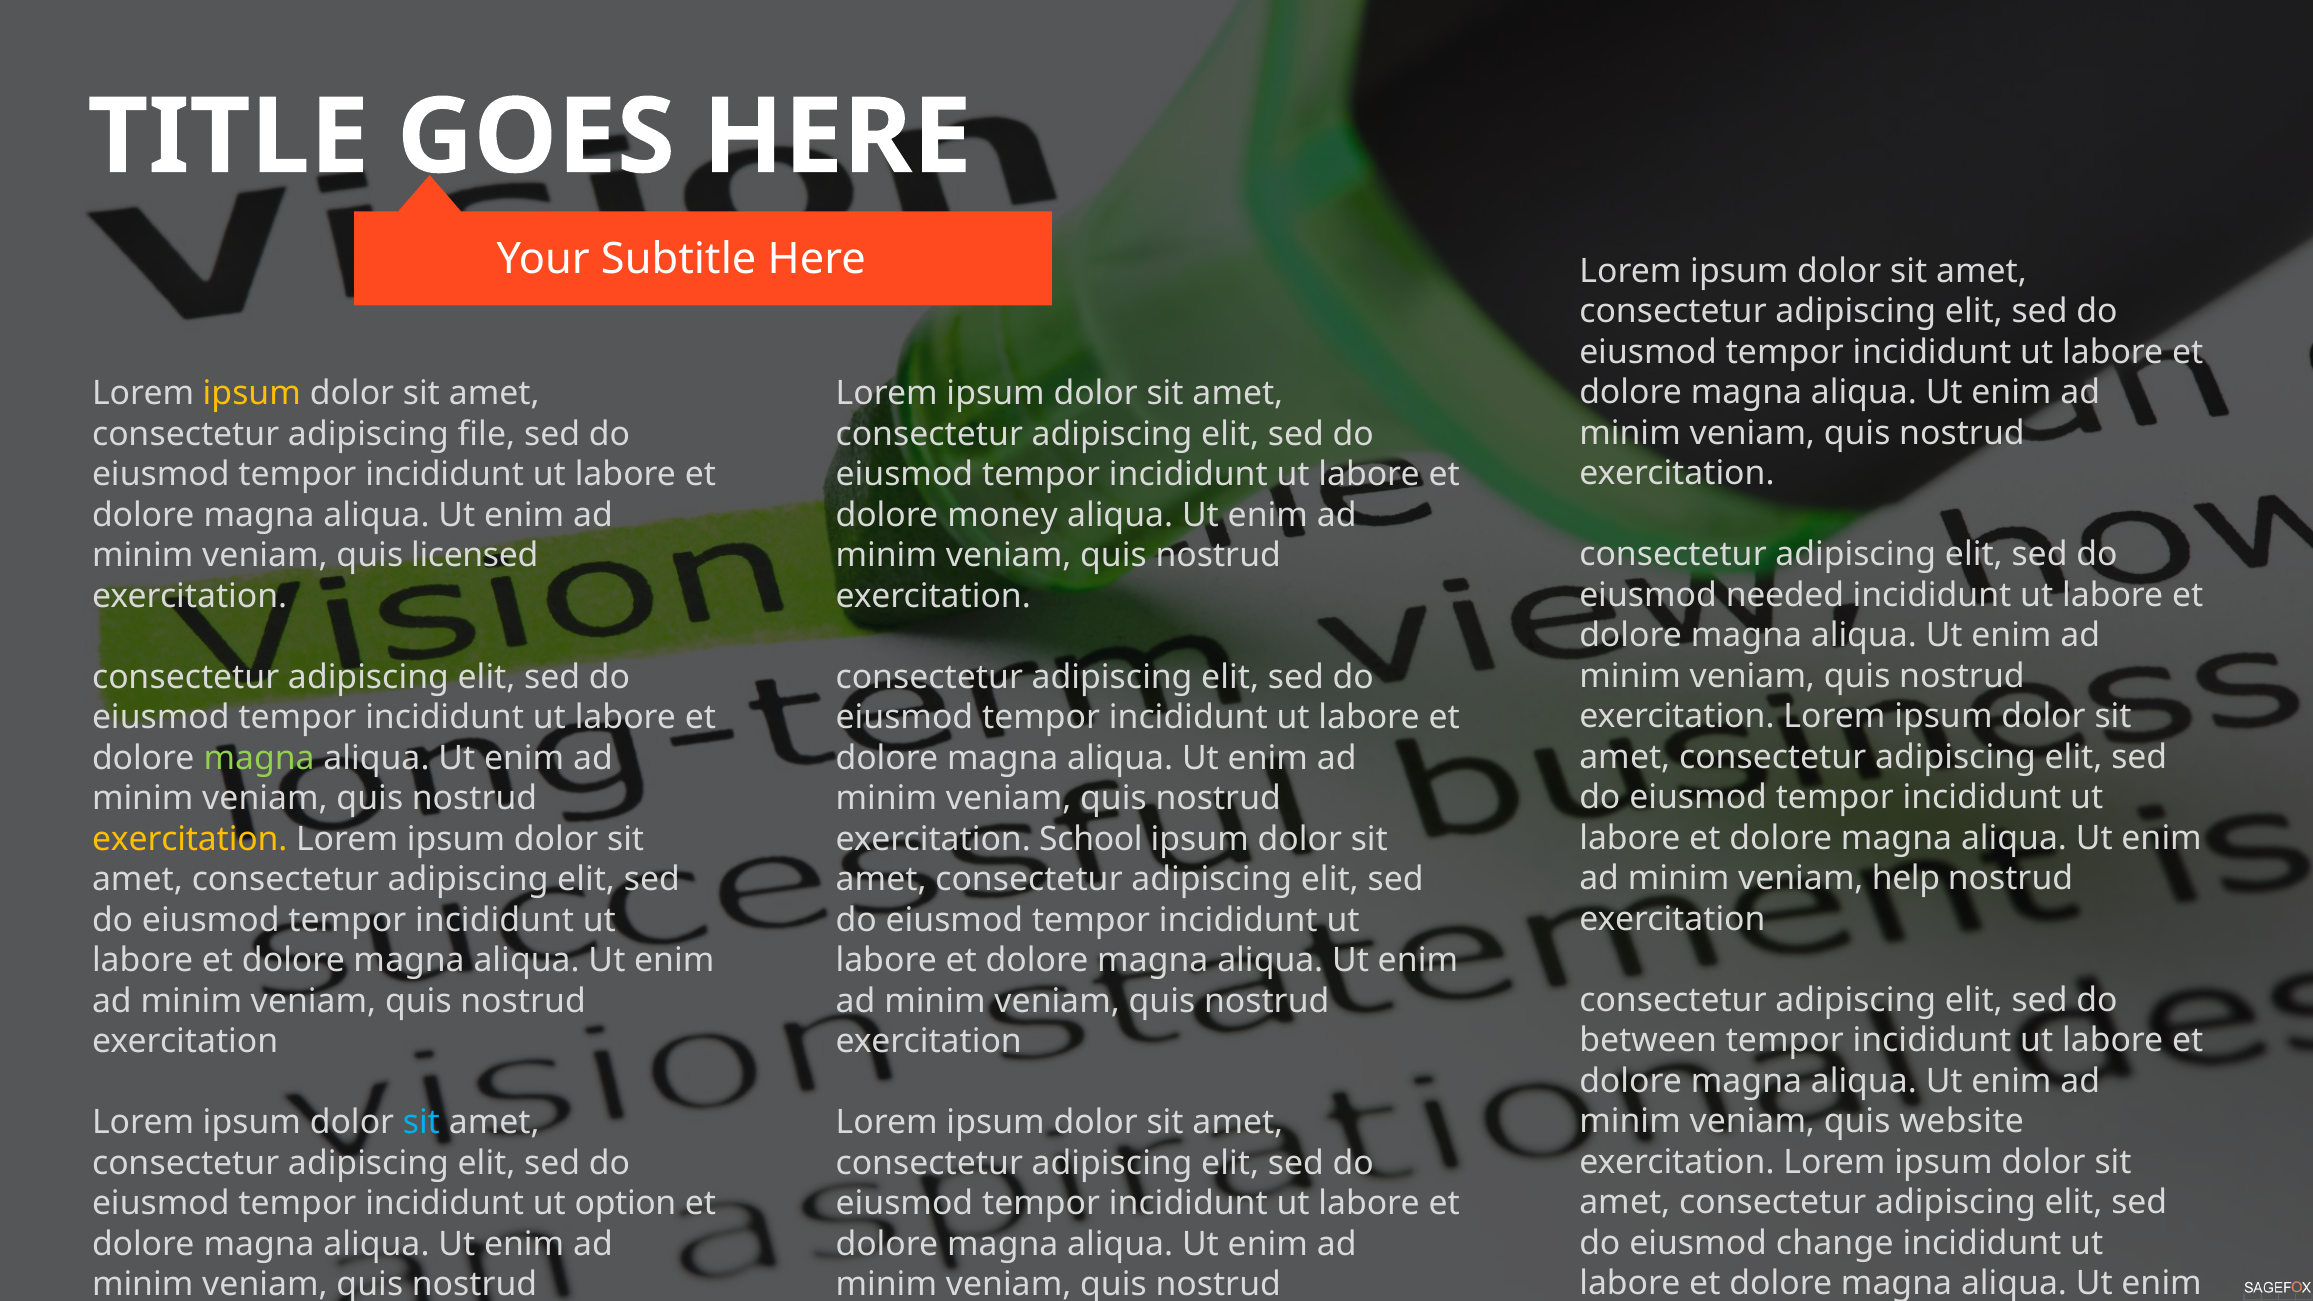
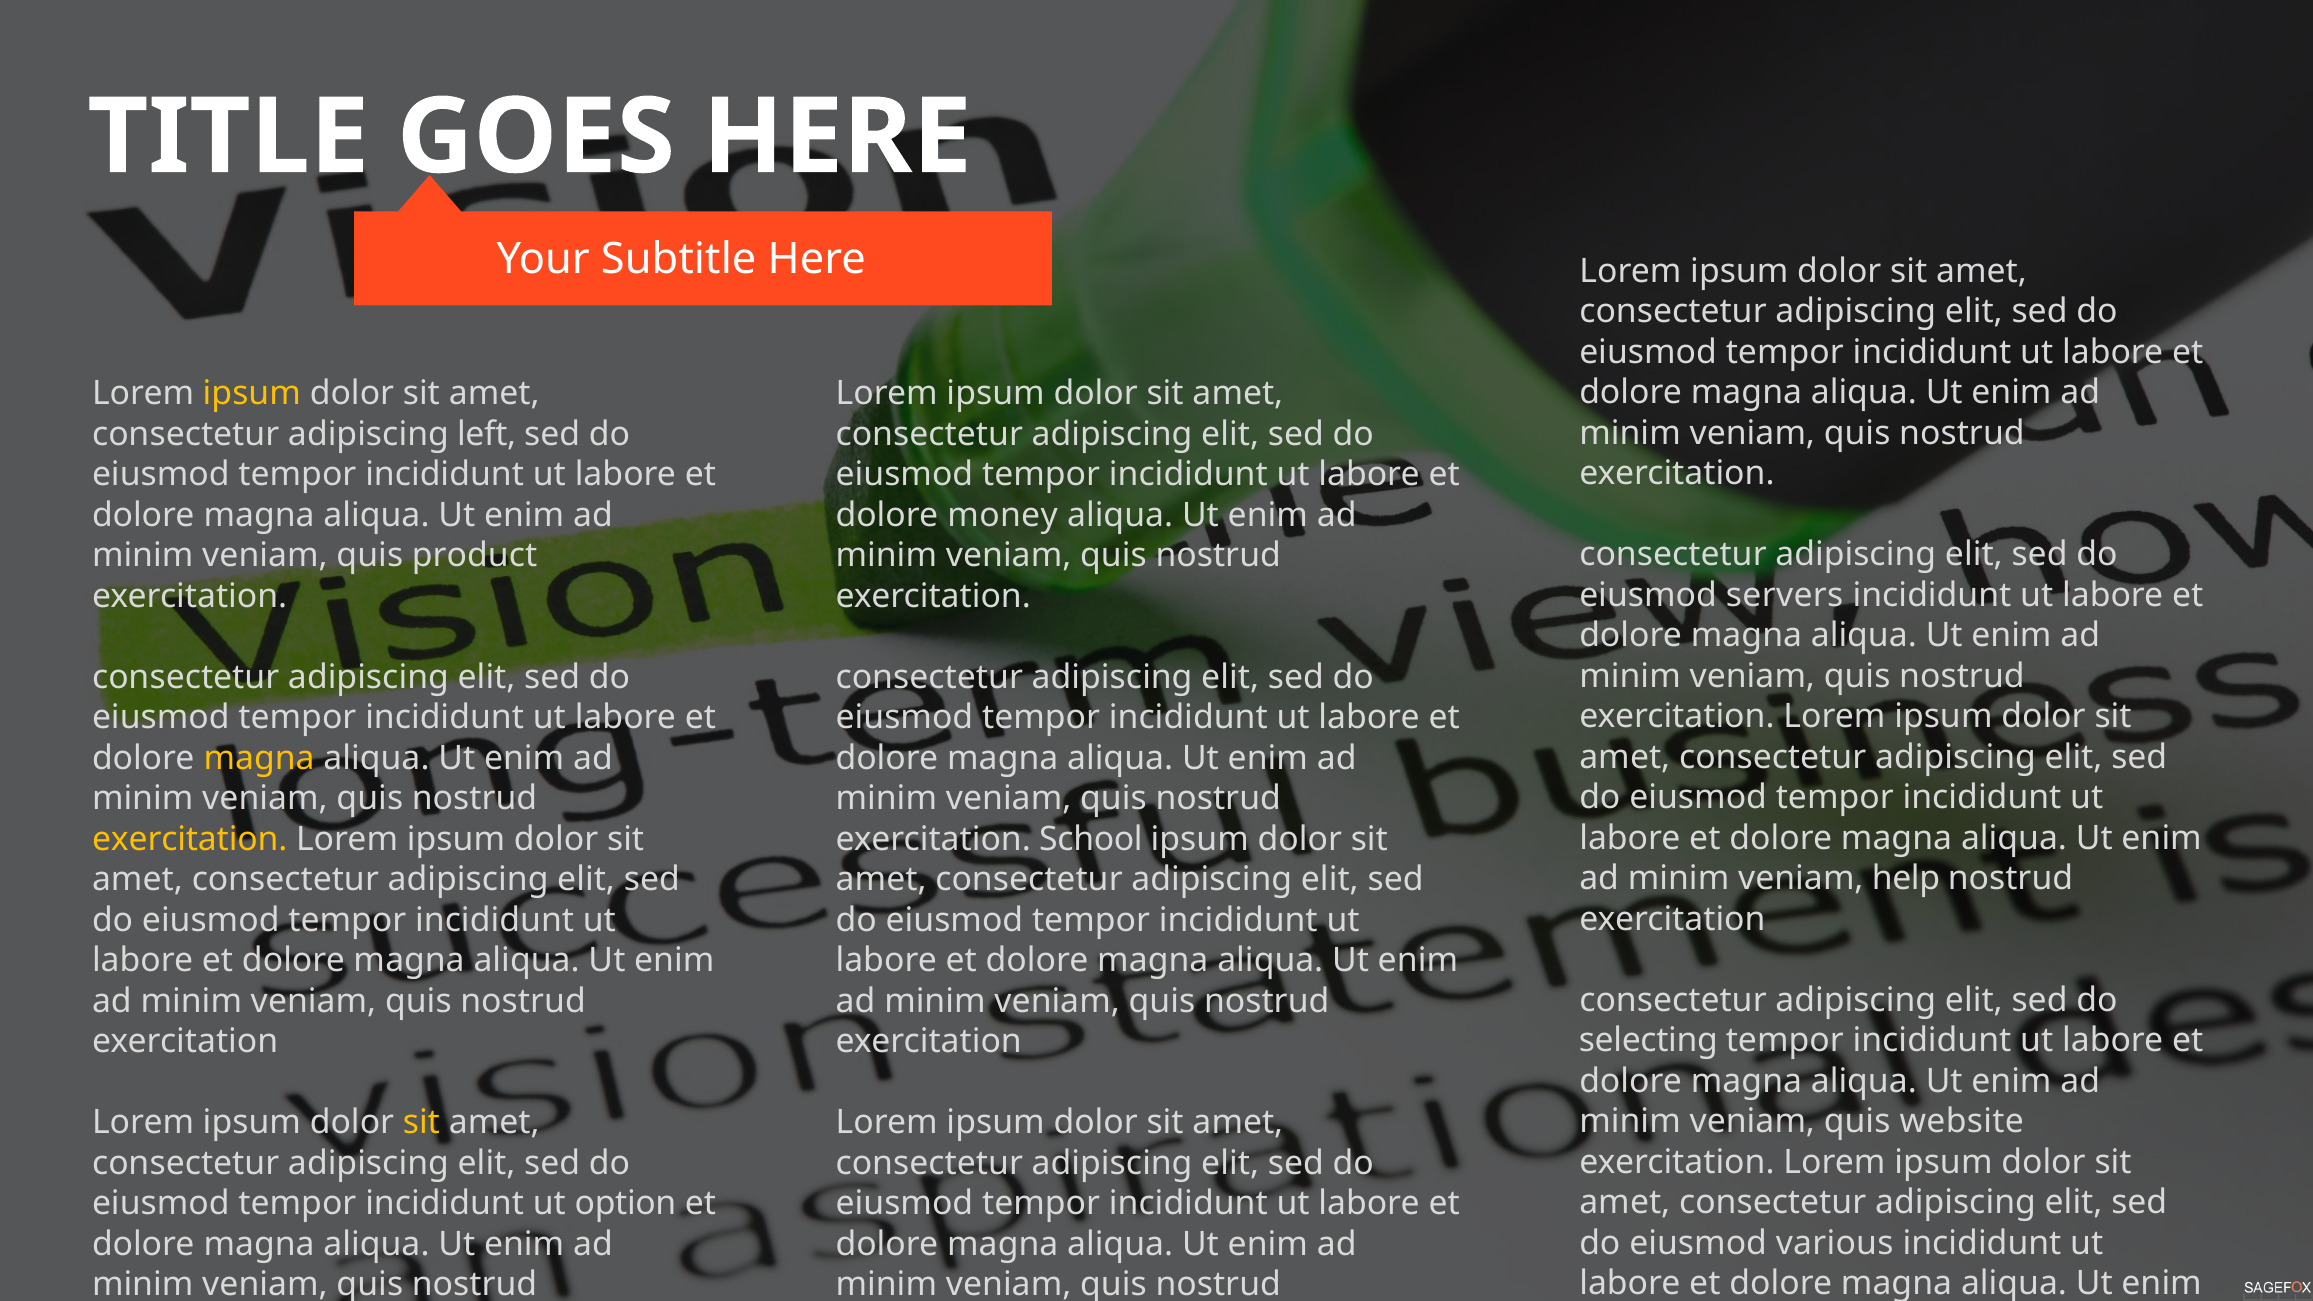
file: file -> left
licensed: licensed -> product
needed: needed -> servers
magna at (259, 758) colour: light green -> yellow
between: between -> selecting
sit at (421, 1123) colour: light blue -> yellow
change: change -> various
